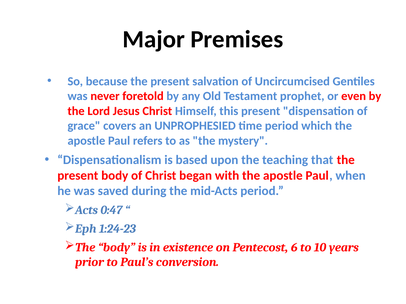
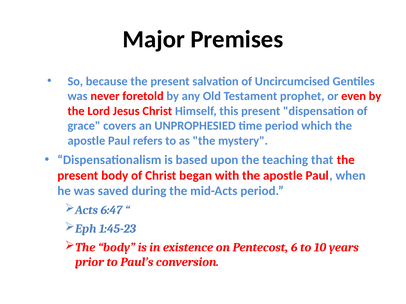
0:47: 0:47 -> 6:47
1:24-23: 1:24-23 -> 1:45-23
